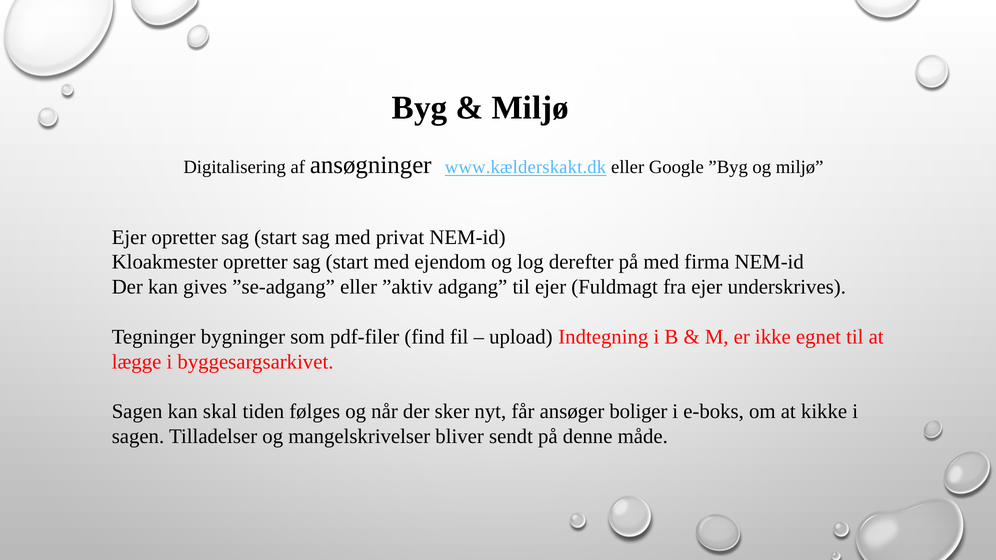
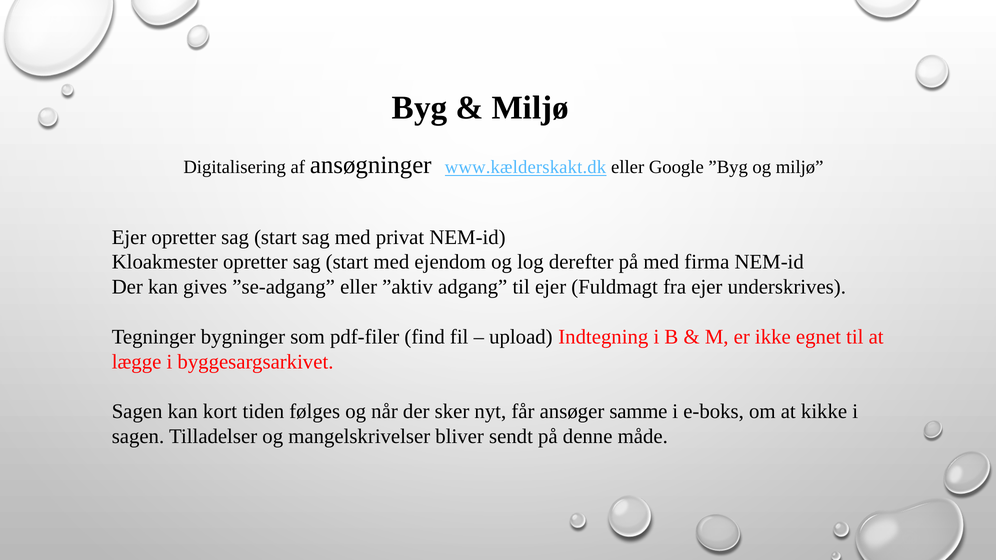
skal: skal -> kort
boliger: boliger -> samme
